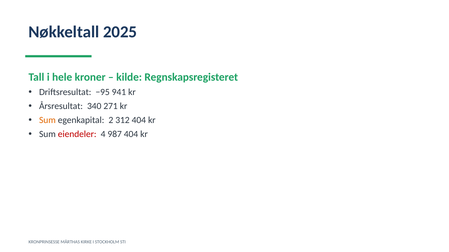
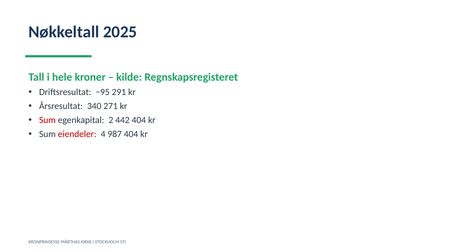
941: 941 -> 291
Sum at (47, 120) colour: orange -> red
312: 312 -> 442
